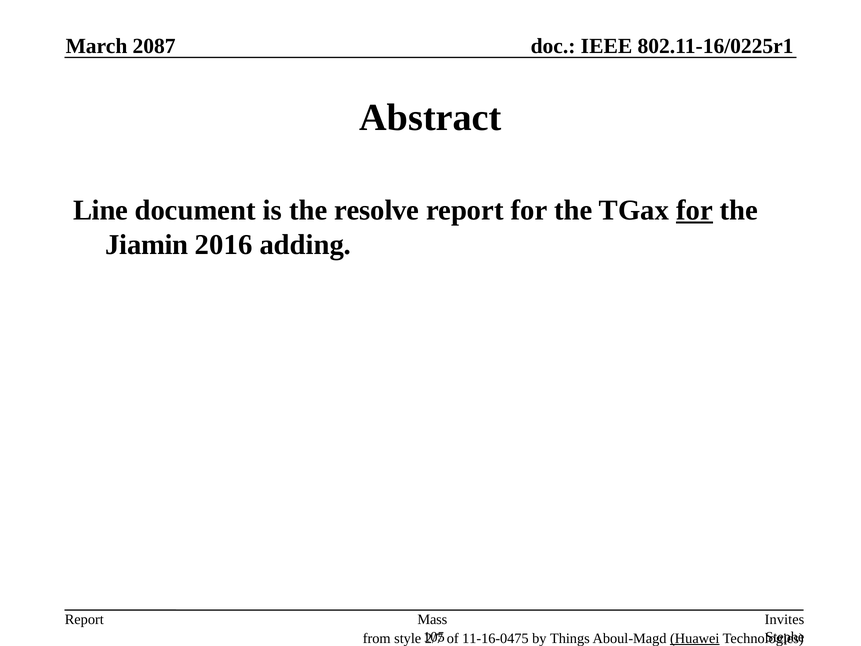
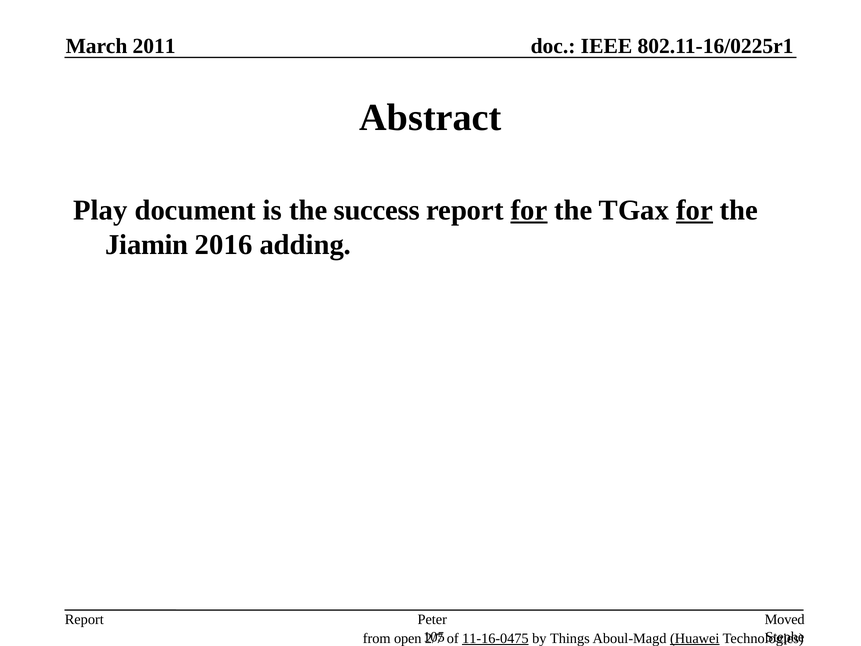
2087: 2087 -> 2011
Line: Line -> Play
resolve: resolve -> success
for at (529, 210) underline: none -> present
Invites: Invites -> Moved
Mass: Mass -> Peter
style: style -> open
11-16-0475 underline: none -> present
